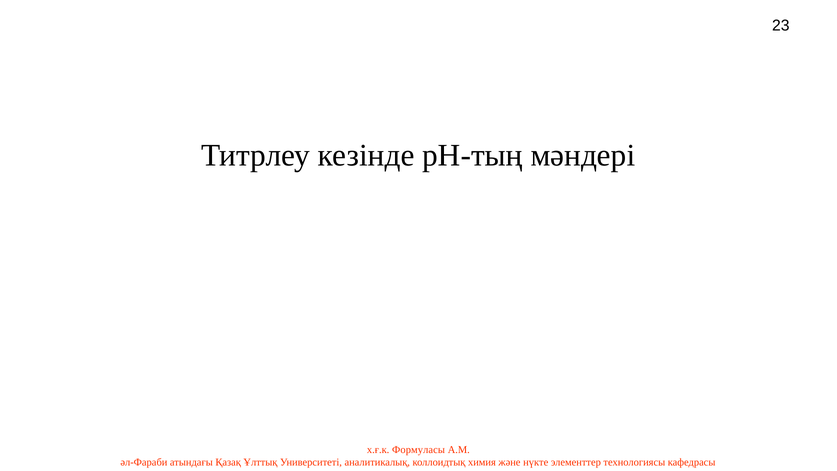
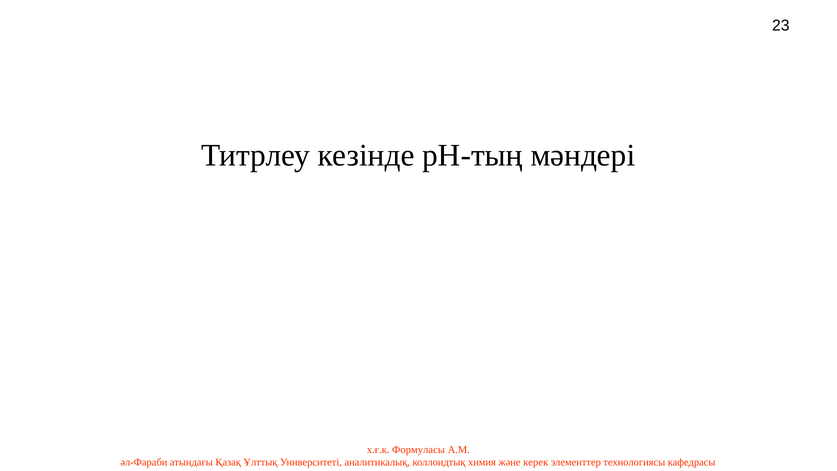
нүкте: нүкте -> керек
